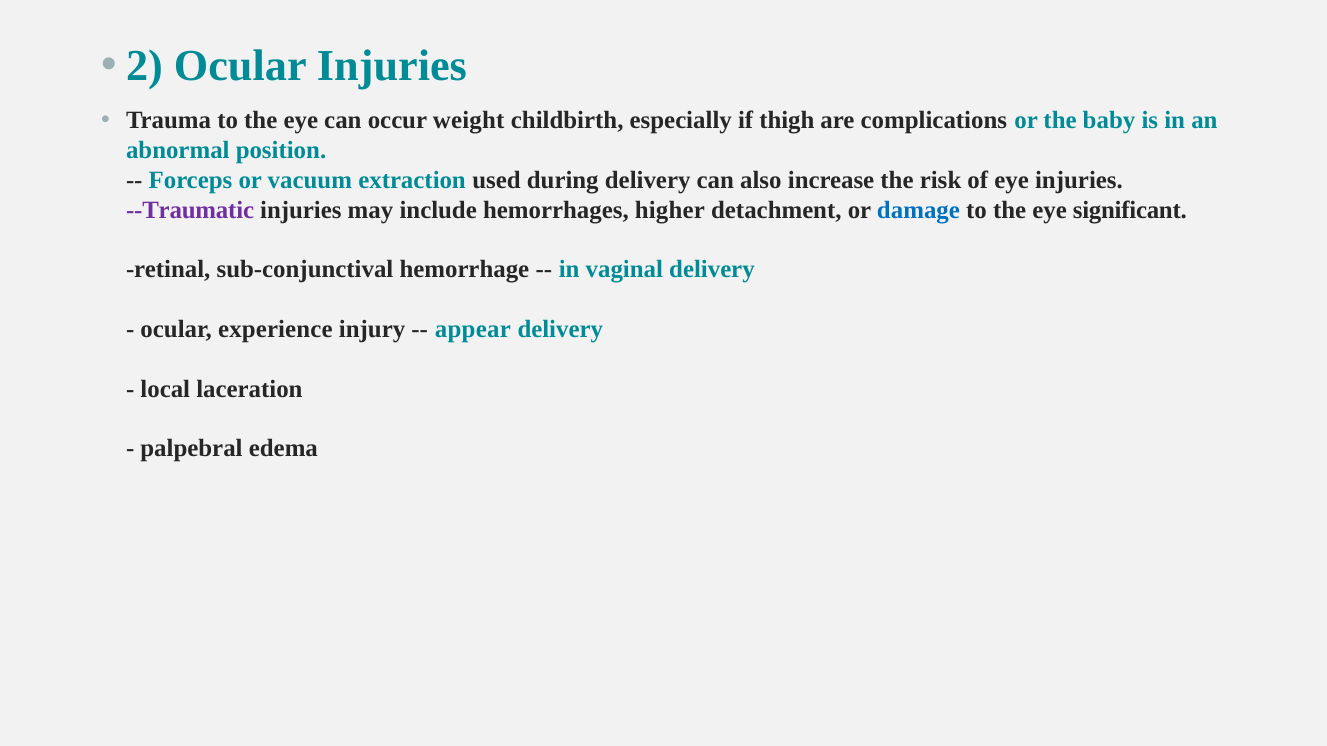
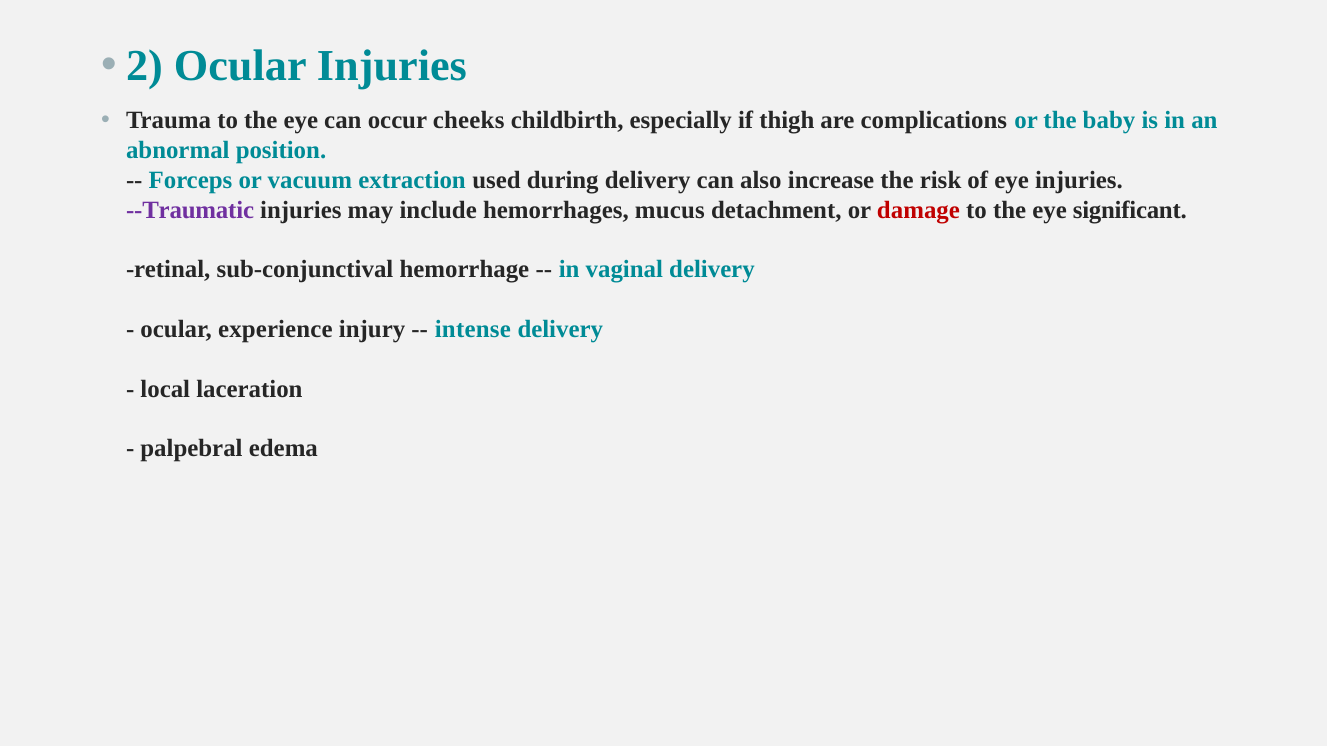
weight: weight -> cheeks
higher: higher -> mucus
damage colour: blue -> red
appear: appear -> intense
